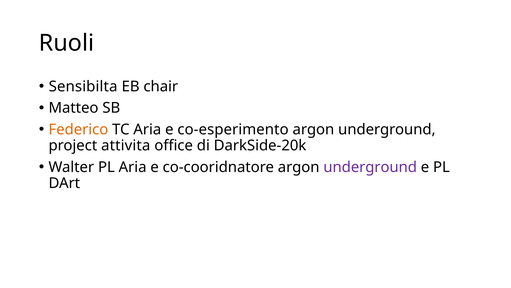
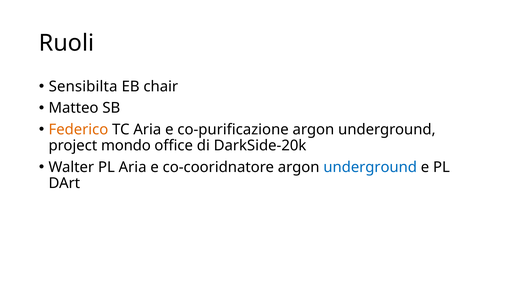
co-esperimento: co-esperimento -> co-purificazione
attivita: attivita -> mondo
underground at (370, 167) colour: purple -> blue
